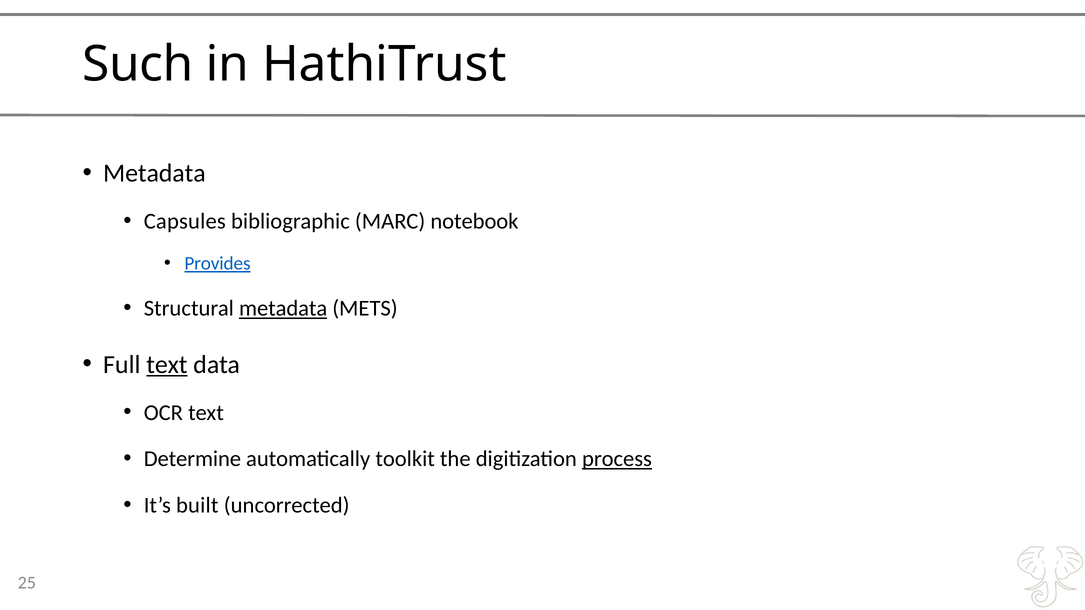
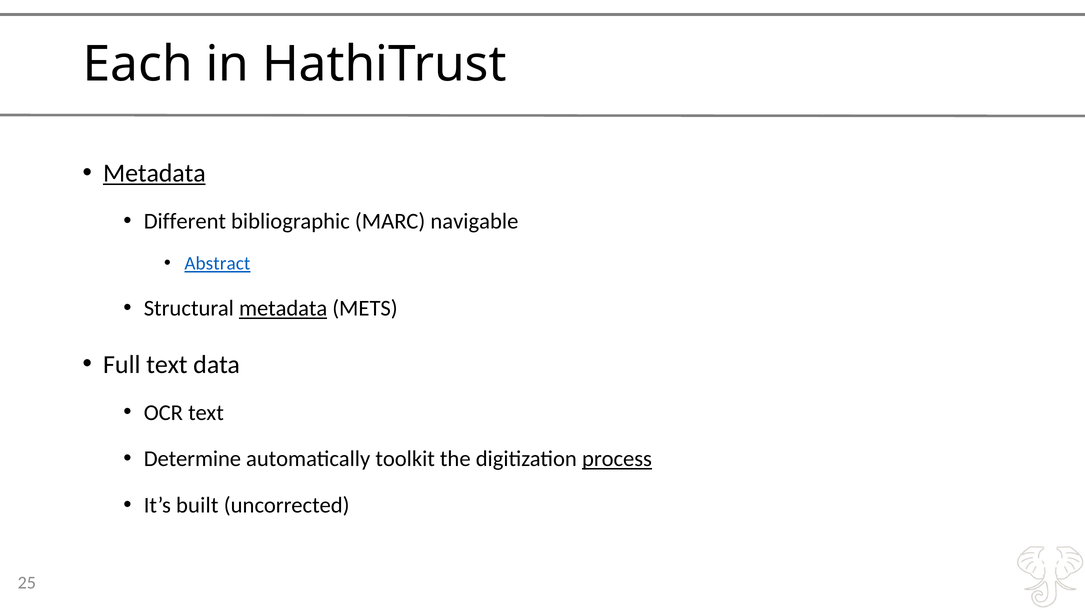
Such: Such -> Each
Metadata at (154, 173) underline: none -> present
Capsules: Capsules -> Different
notebook: notebook -> navigable
Provides: Provides -> Abstract
text at (167, 365) underline: present -> none
